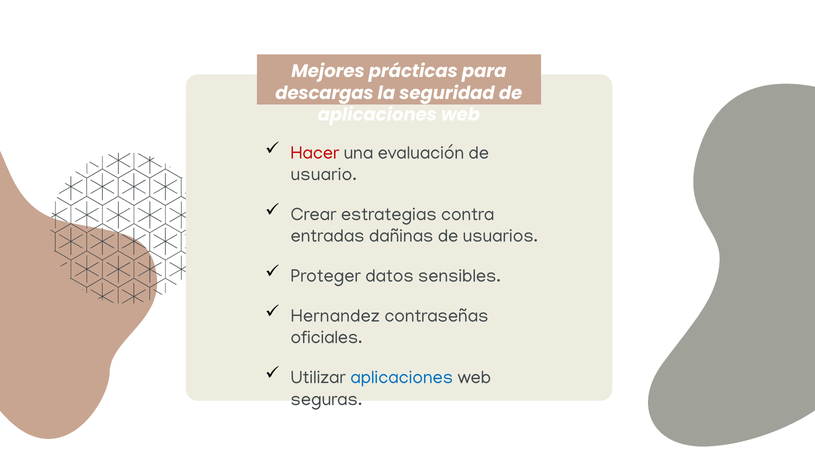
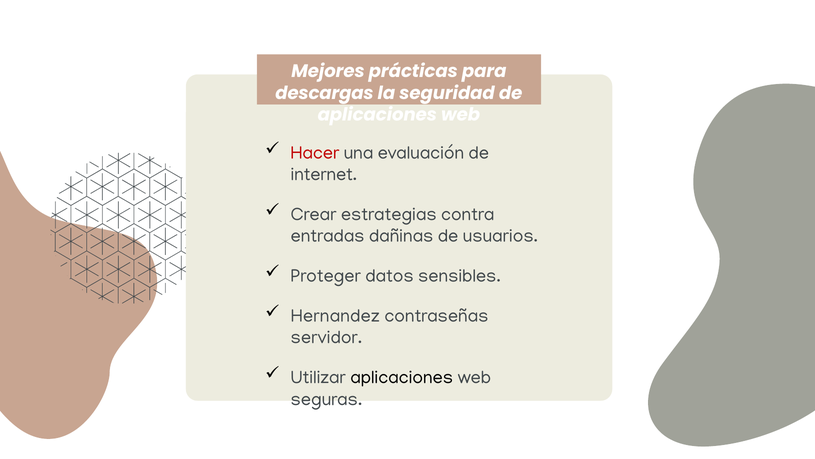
usuario: usuario -> internet
oficiales: oficiales -> servidor
aplicaciones at (402, 377) colour: blue -> black
